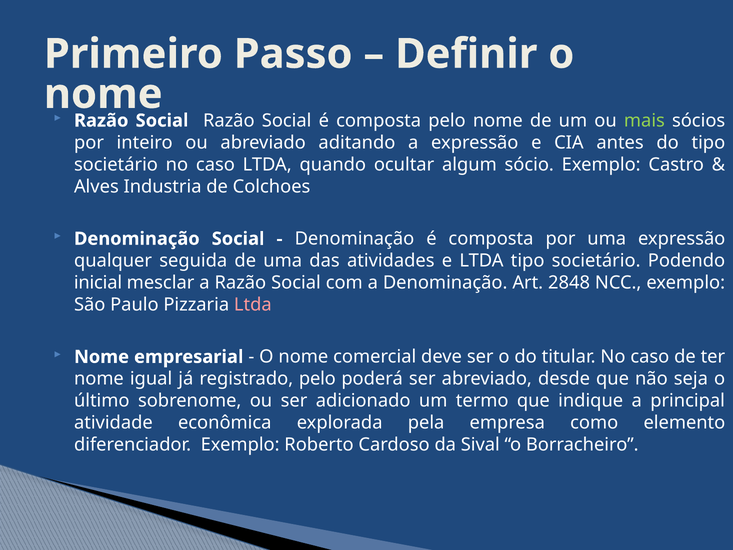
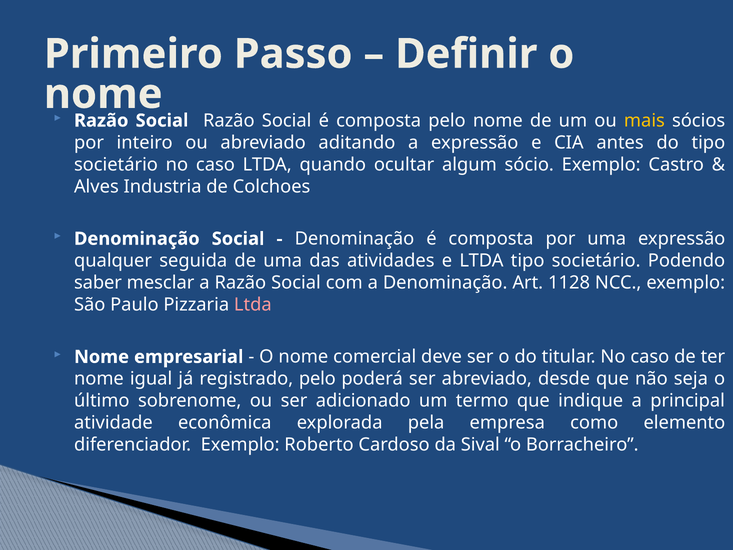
mais colour: light green -> yellow
inicial: inicial -> saber
2848: 2848 -> 1128
